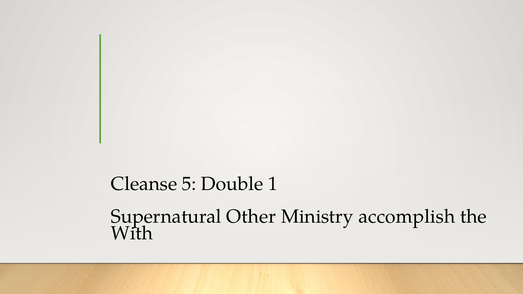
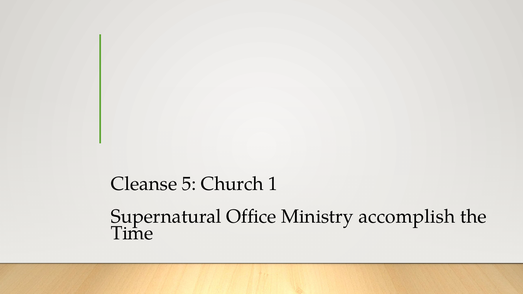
Double: Double -> Church
Other: Other -> Office
With: With -> Time
